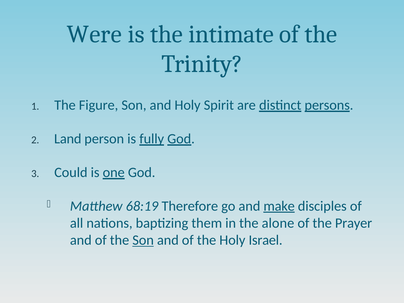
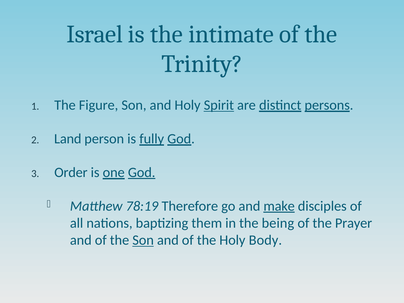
Were: Were -> Israel
Spirit underline: none -> present
Could: Could -> Order
God at (142, 172) underline: none -> present
68:19: 68:19 -> 78:19
alone: alone -> being
Israel: Israel -> Body
